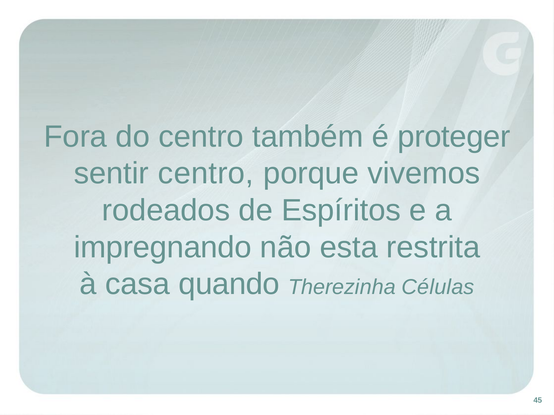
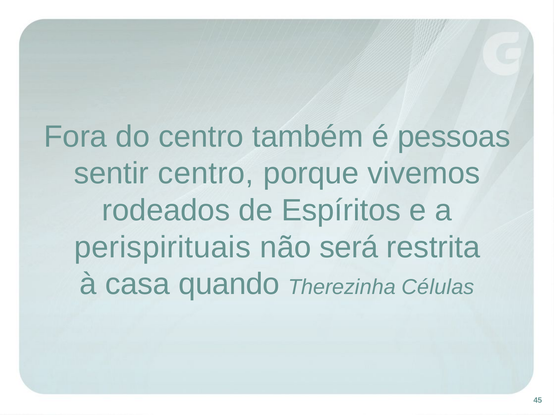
proteger: proteger -> pessoas
impregnando: impregnando -> perispirituais
esta: esta -> será
